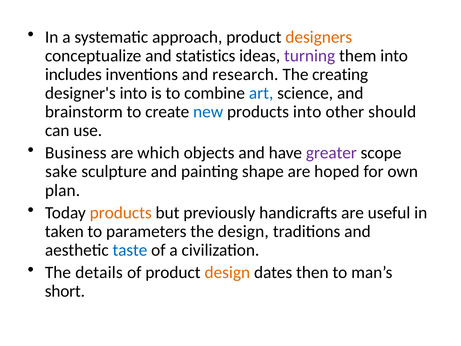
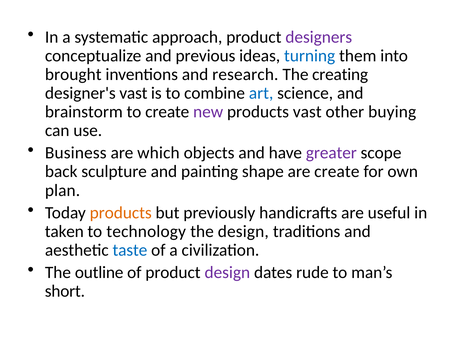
designers colour: orange -> purple
statistics: statistics -> previous
turning colour: purple -> blue
includes: includes -> brought
designer's into: into -> vast
new colour: blue -> purple
products into: into -> vast
should: should -> buying
sake: sake -> back
are hoped: hoped -> create
parameters: parameters -> technology
details: details -> outline
design at (227, 272) colour: orange -> purple
then: then -> rude
